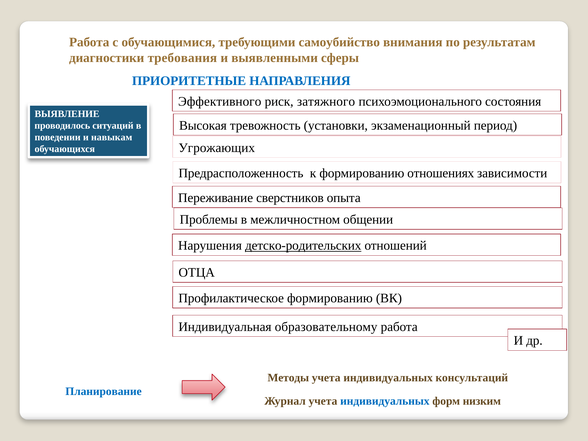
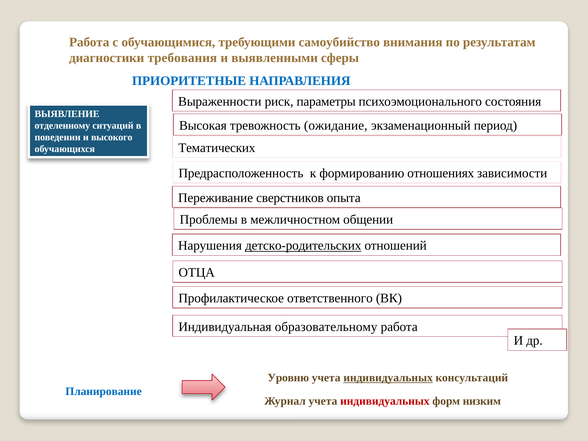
Эффективного: Эффективного -> Выраженности
затяжного: затяжного -> параметры
установки: установки -> ожидание
проводилось: проводилось -> отделенному
навыкам: навыкам -> высокого
Угрожающих: Угрожающих -> Тематических
Профилактическое формированию: формированию -> ответственного
Методы: Методы -> Уровню
индивидуальных at (388, 378) underline: none -> present
индивидуальных at (385, 401) colour: blue -> red
